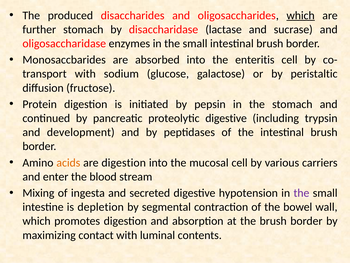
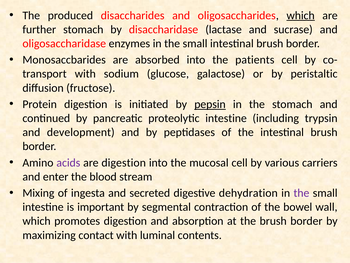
enteritis: enteritis -> patients
pepsin underline: none -> present
proteolytic digestive: digestive -> intestine
acids colour: orange -> purple
hypotension: hypotension -> dehydration
depletion: depletion -> important
